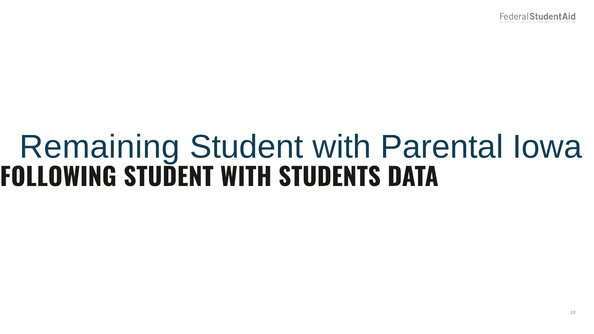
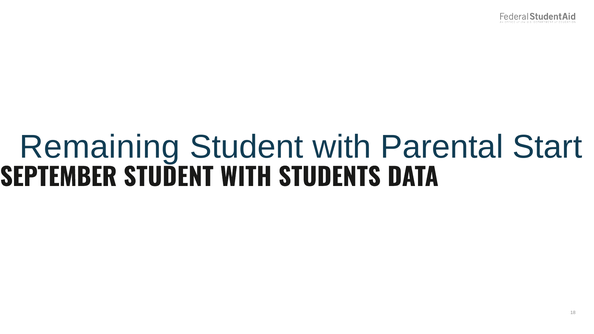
Iowa: Iowa -> Start
FOLLOWING: FOLLOWING -> SEPTEMBER
